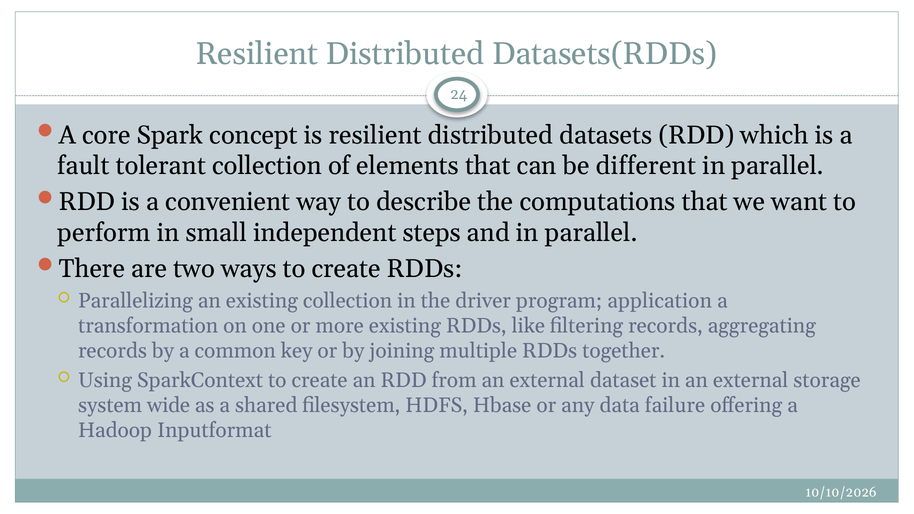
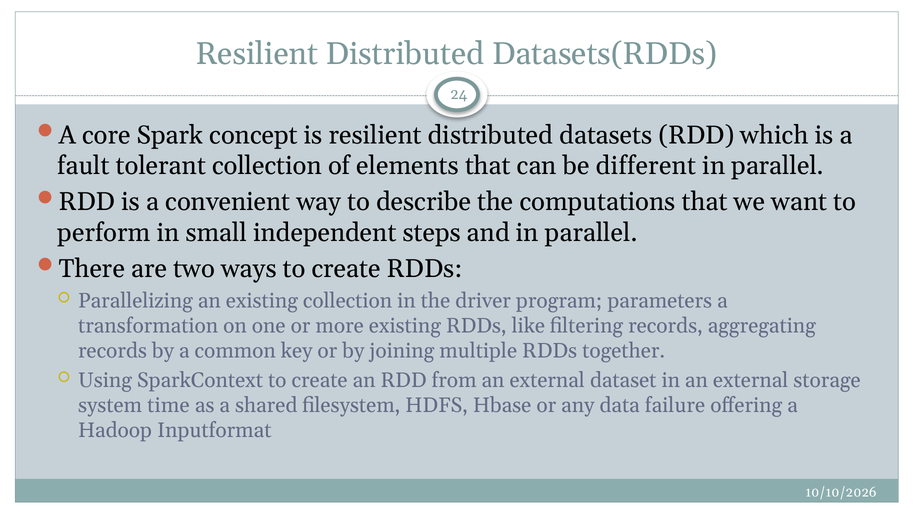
application: application -> parameters
wide: wide -> time
